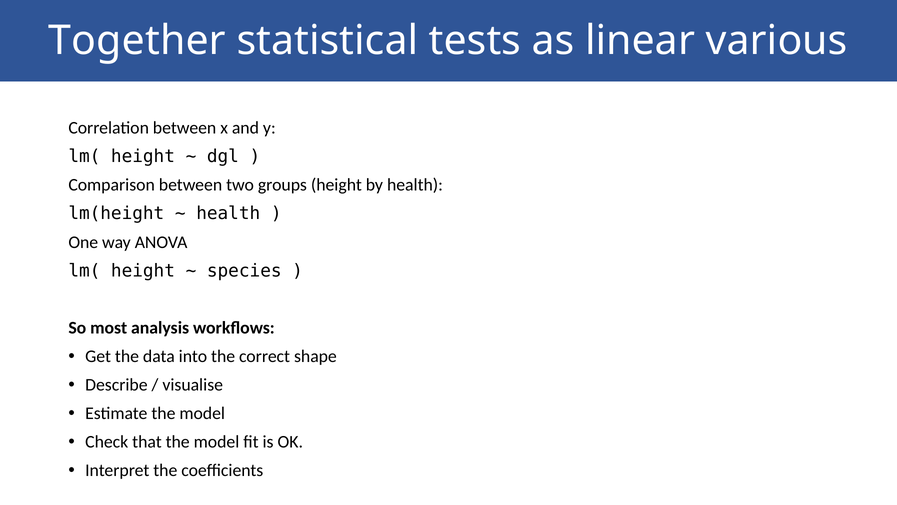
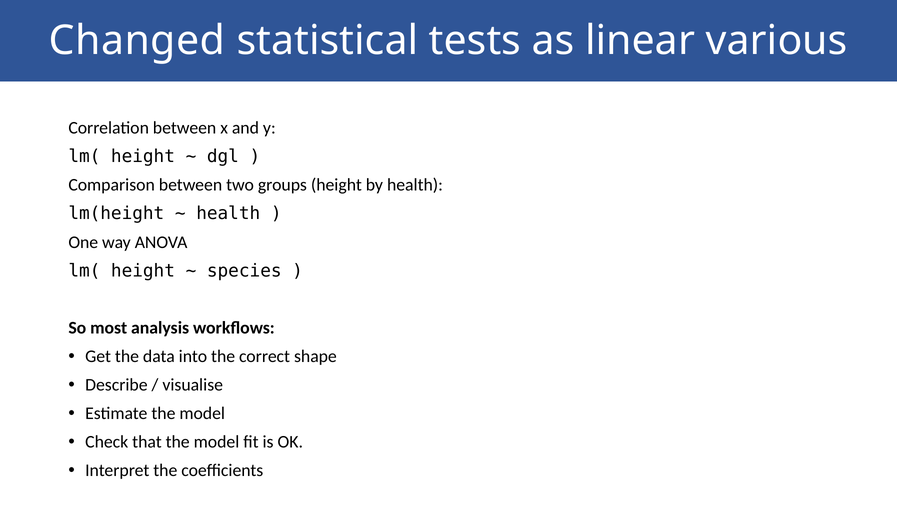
Together: Together -> Changed
